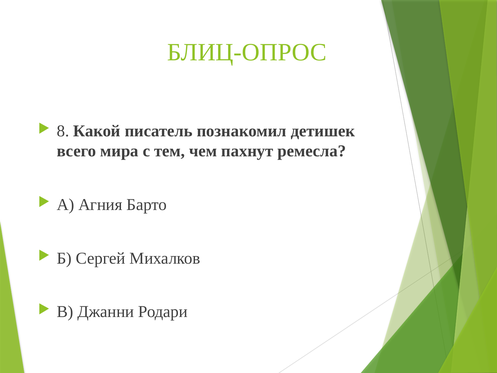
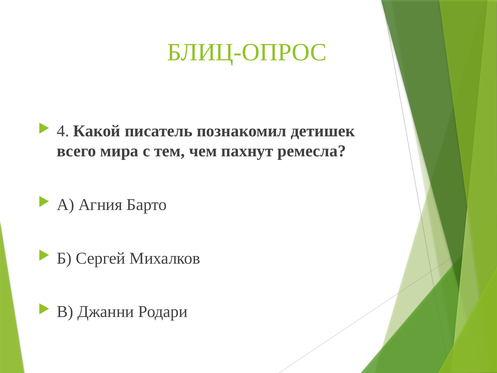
8: 8 -> 4
